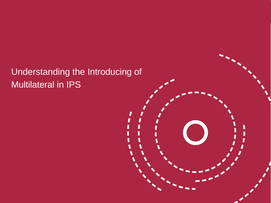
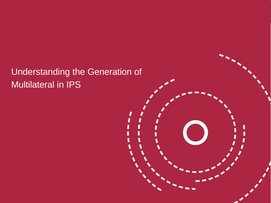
Introducing: Introducing -> Generation
